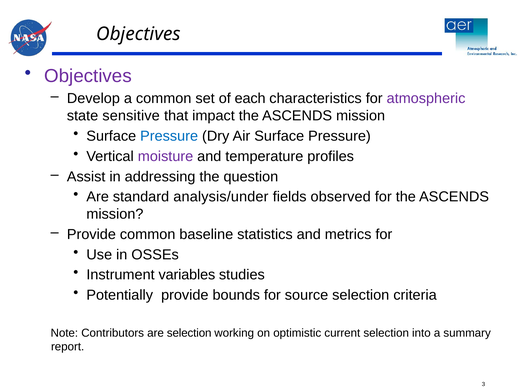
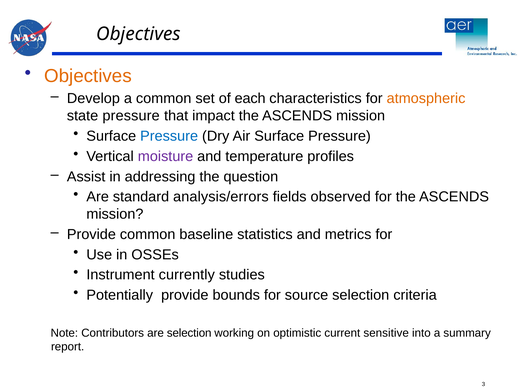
Objectives at (88, 76) colour: purple -> orange
atmospheric colour: purple -> orange
state sensitive: sensitive -> pressure
analysis/under: analysis/under -> analysis/errors
variables: variables -> currently
current selection: selection -> sensitive
